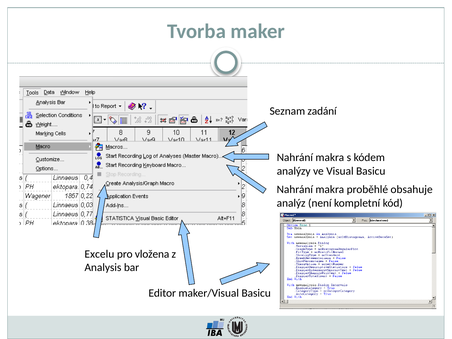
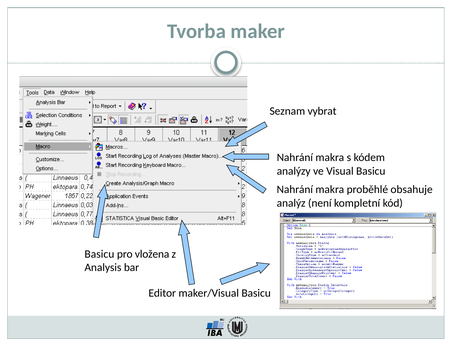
zadání: zadání -> vybrat
Excelu at (99, 254): Excelu -> Basicu
